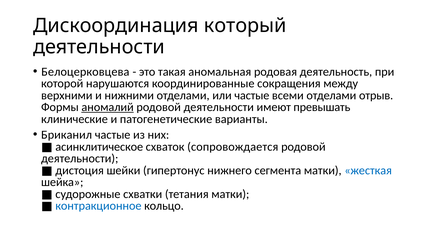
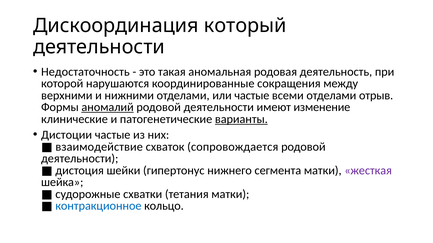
Белоцерковцева: Белоцерковцева -> Недостаточность
превышать: превышать -> изменение
варианты underline: none -> present
Бриканил: Бриканил -> Дистоции
асинклитическое: асинклитическое -> взаимодействие
жесткая colour: blue -> purple
